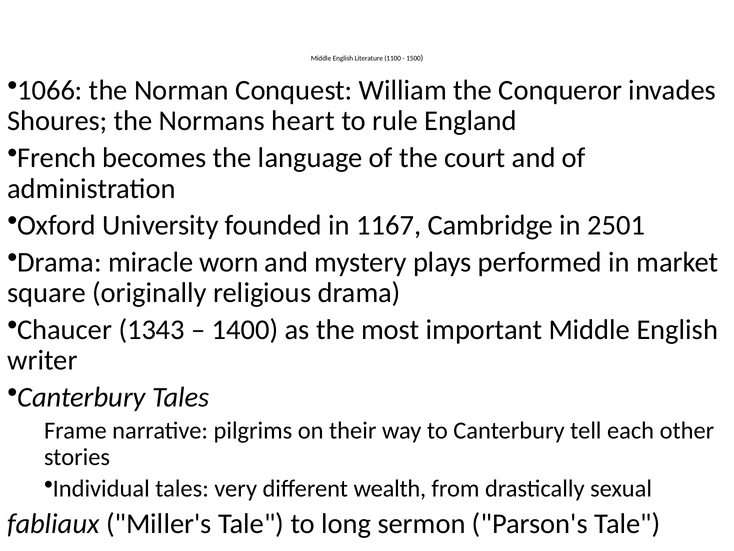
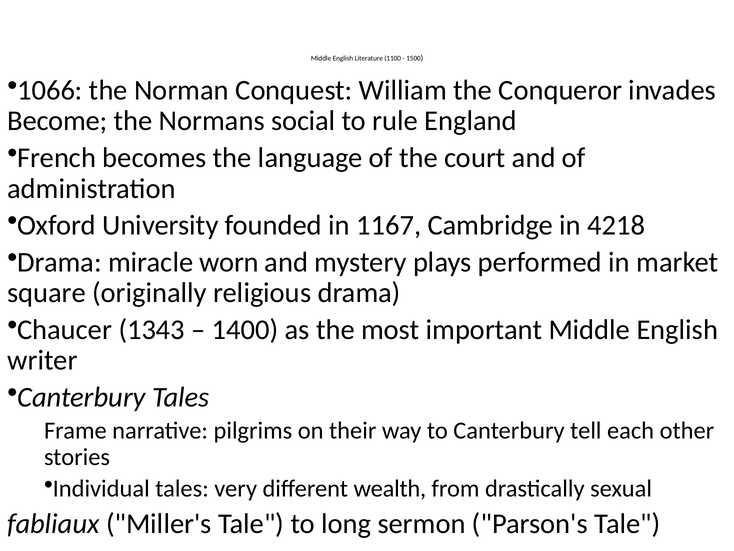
Shoures: Shoures -> Become
heart: heart -> social
2501: 2501 -> 4218
